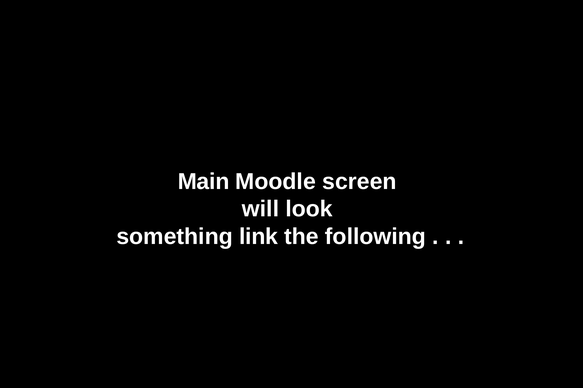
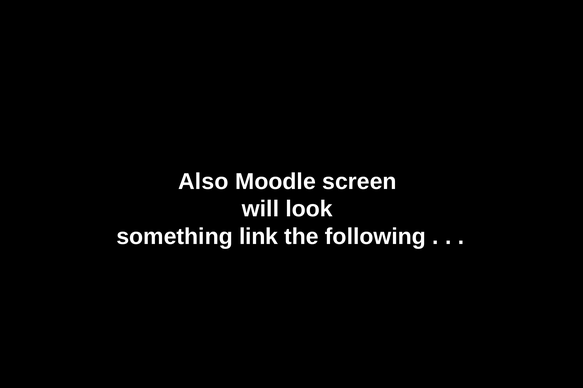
Main: Main -> Also
